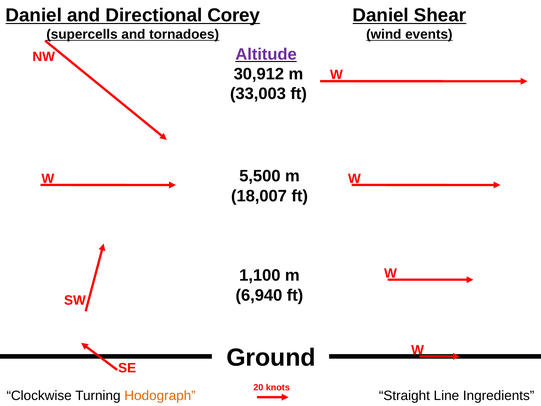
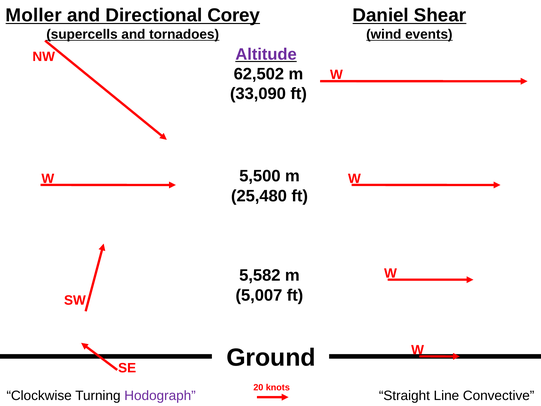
Daniel at (34, 15): Daniel -> Moller
30,912: 30,912 -> 62,502
33,003: 33,003 -> 33,090
18,007: 18,007 -> 25,480
1,100: 1,100 -> 5,582
6,940: 6,940 -> 5,007
Hodograph colour: orange -> purple
Ingredients: Ingredients -> Convective
